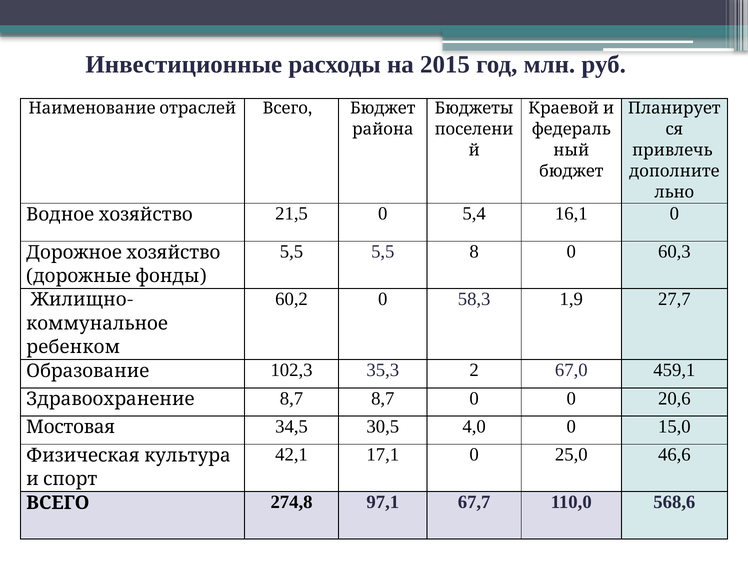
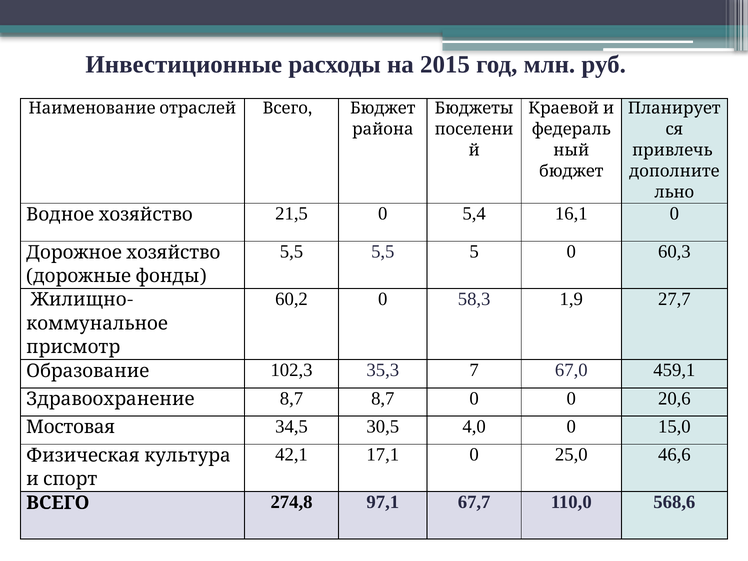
8: 8 -> 5
ребенком: ребенком -> присмотр
2: 2 -> 7
